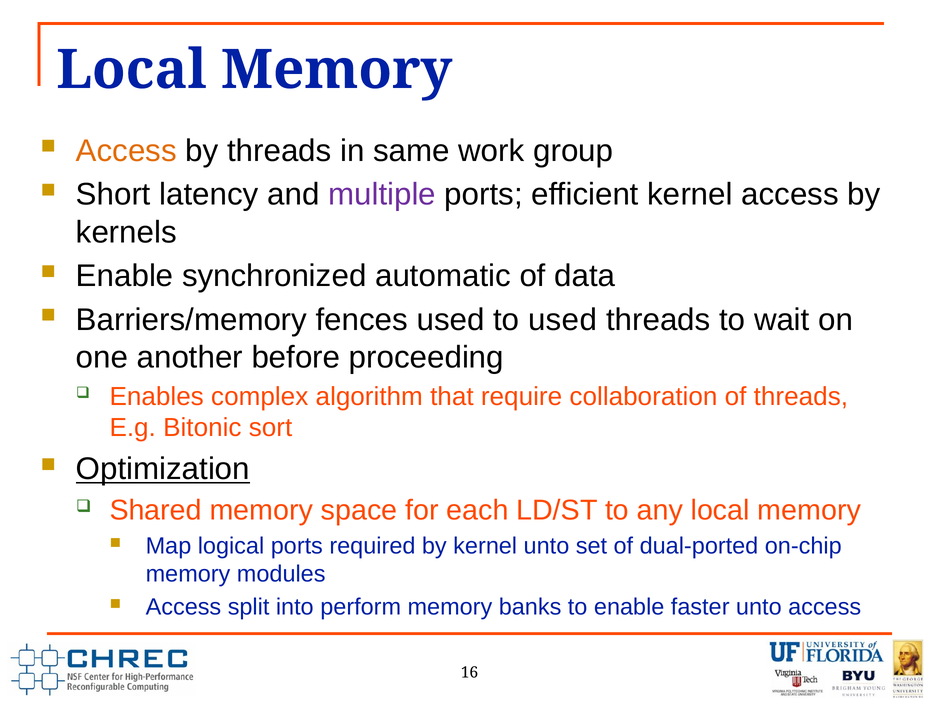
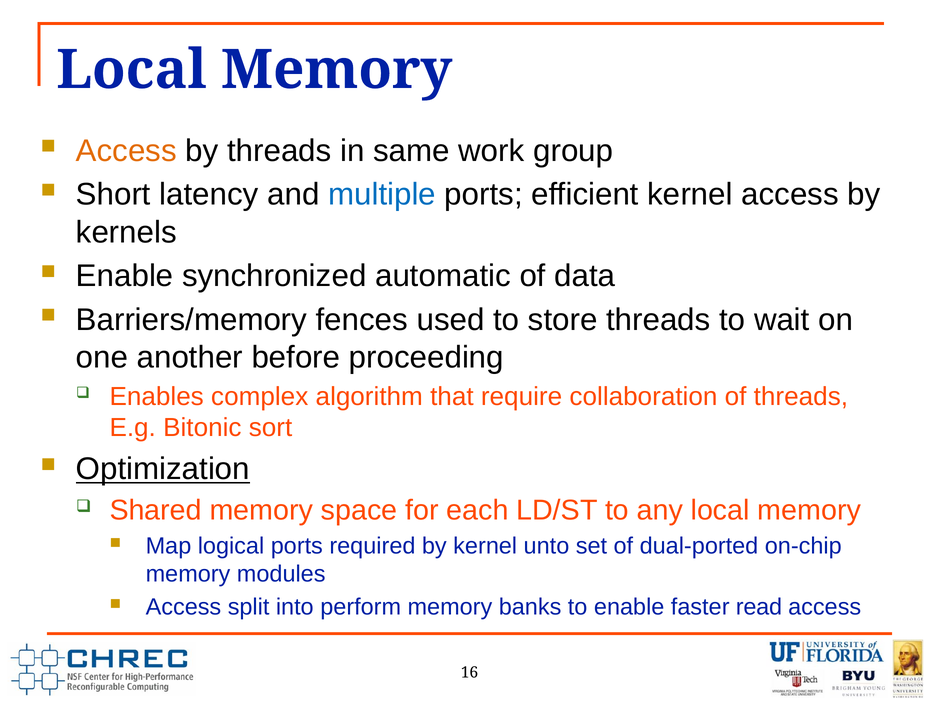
multiple colour: purple -> blue
to used: used -> store
faster unto: unto -> read
